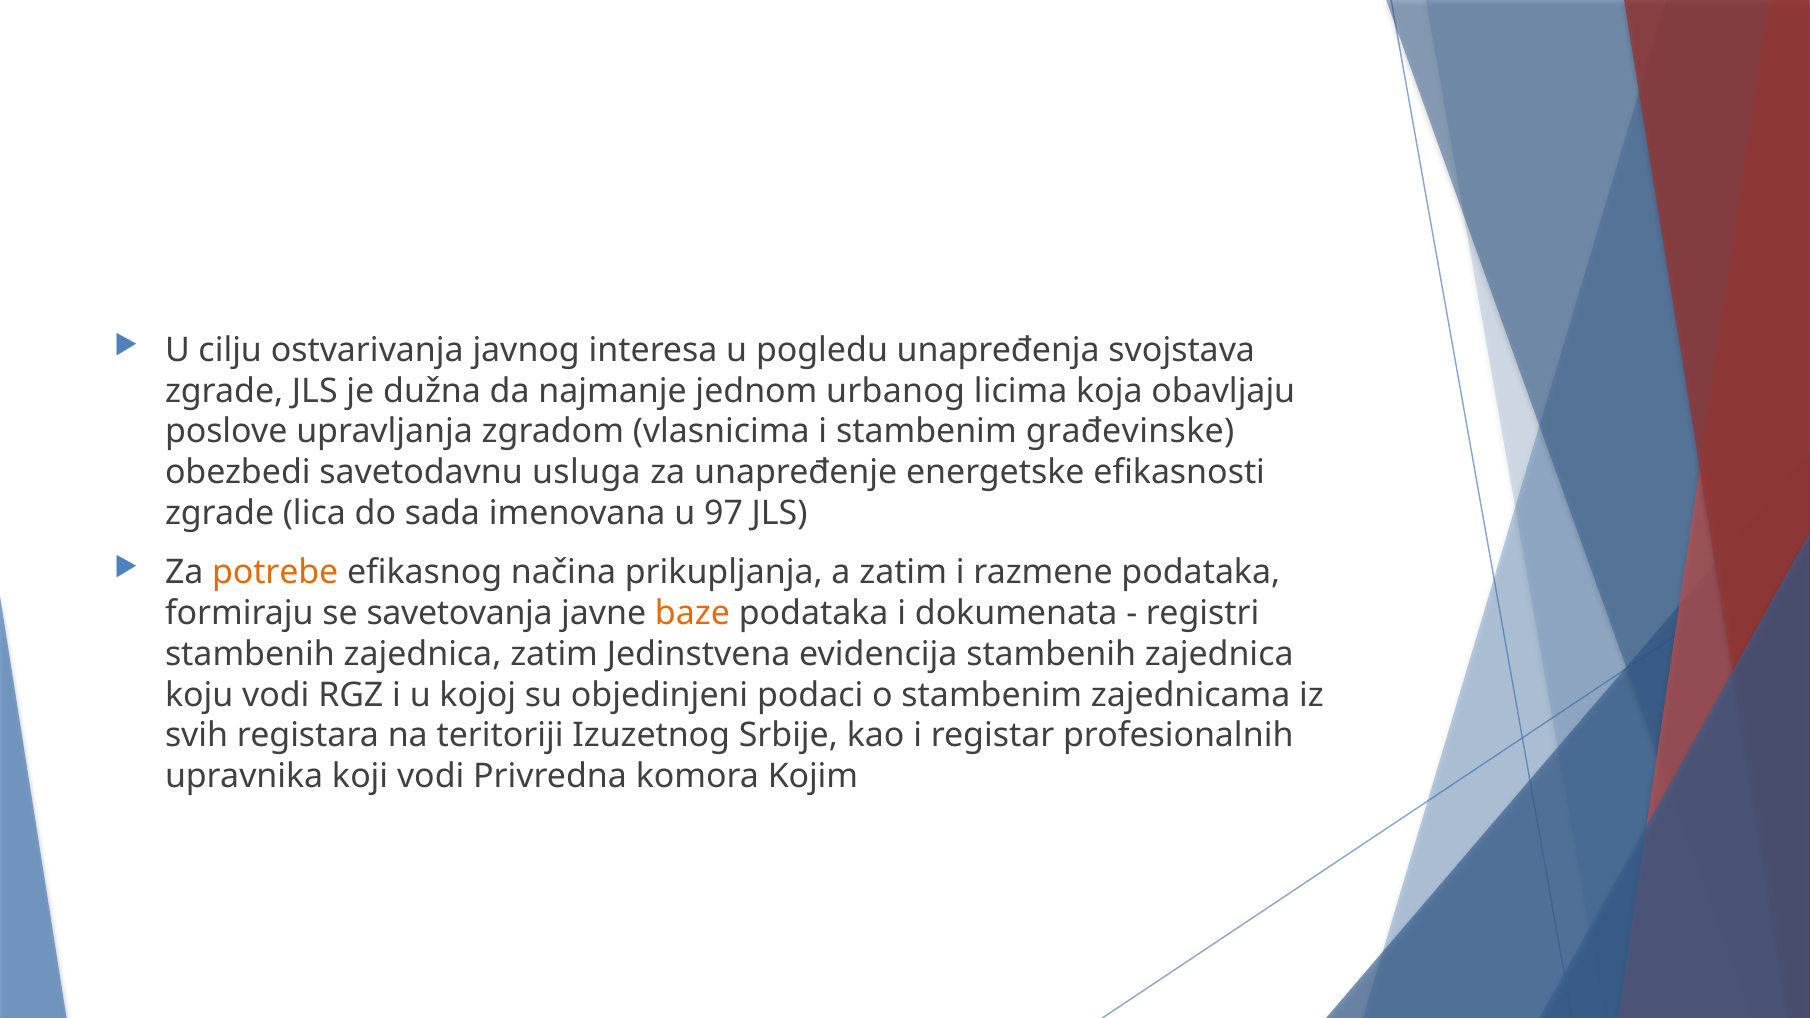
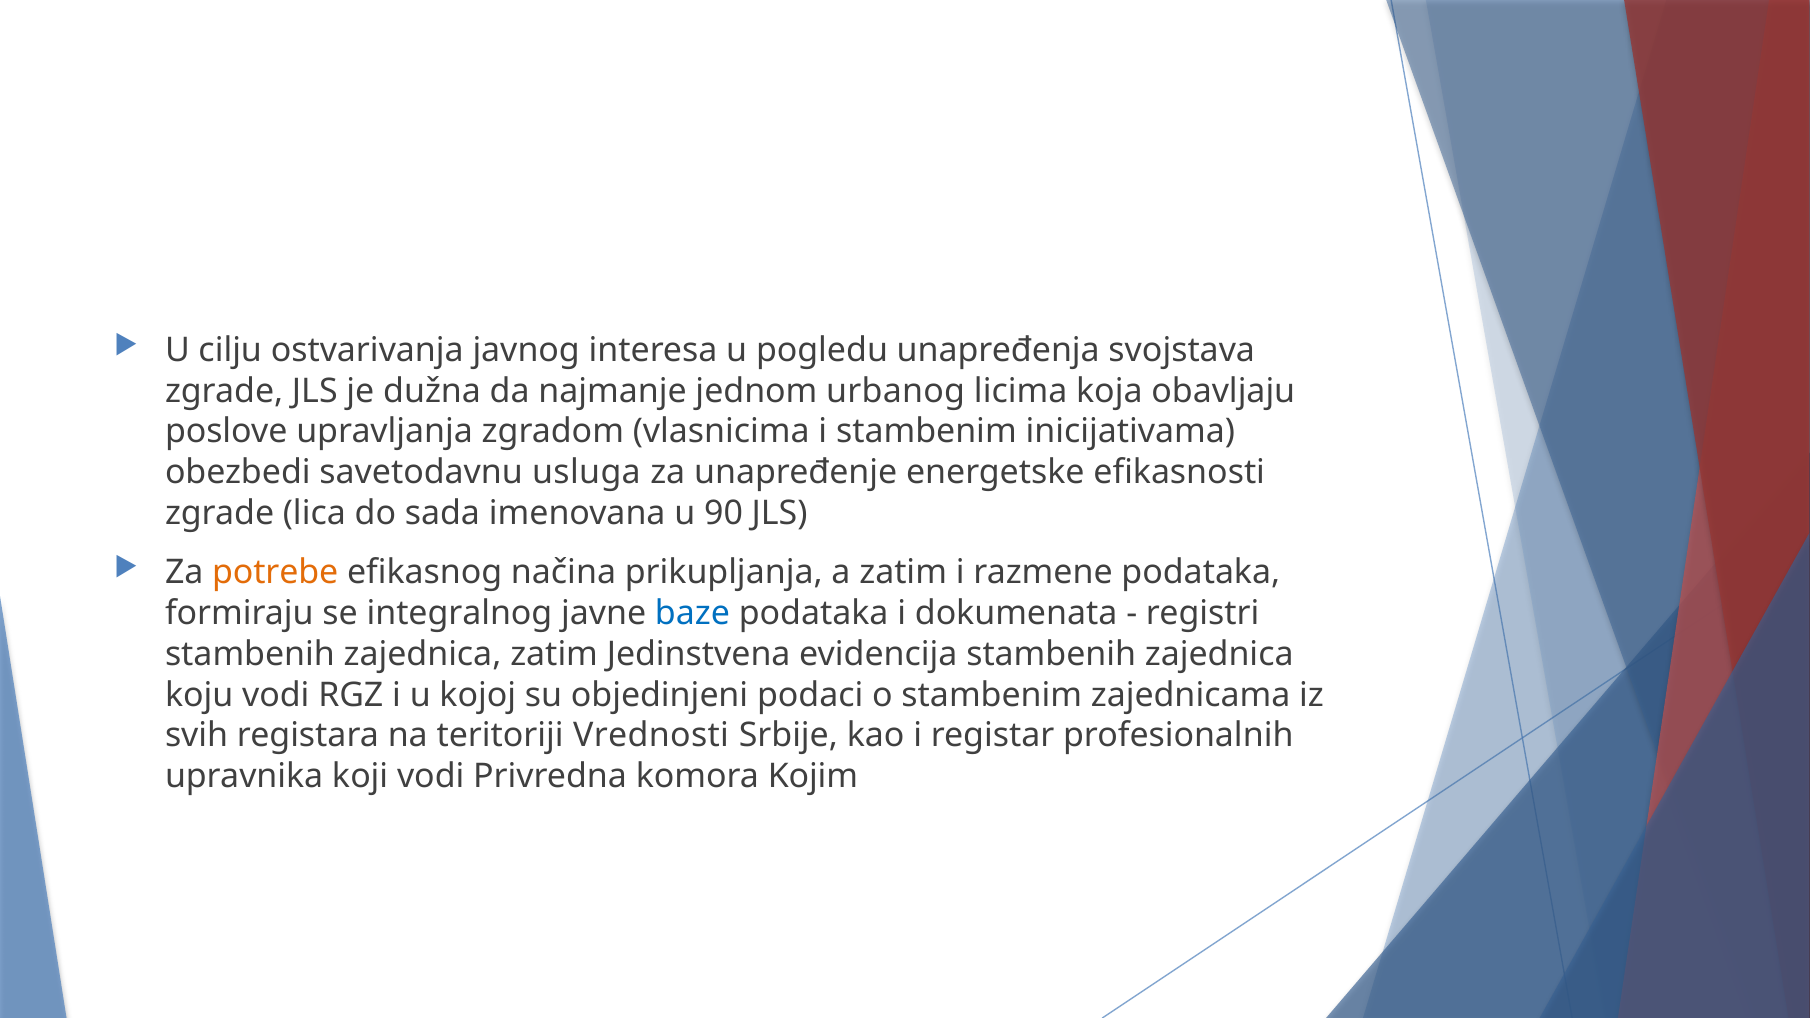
građevinske: građevinske -> inicijativama
97: 97 -> 90
savetovanja: savetovanja -> integralnog
baze colour: orange -> blue
Izuzetnog: Izuzetnog -> Vrednosti
